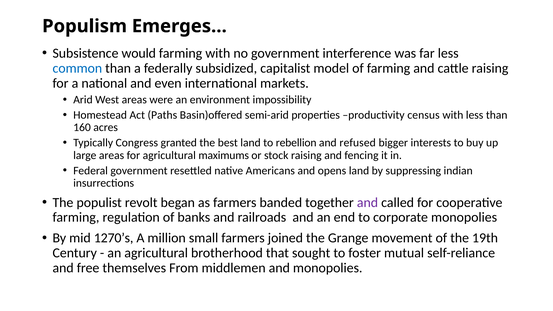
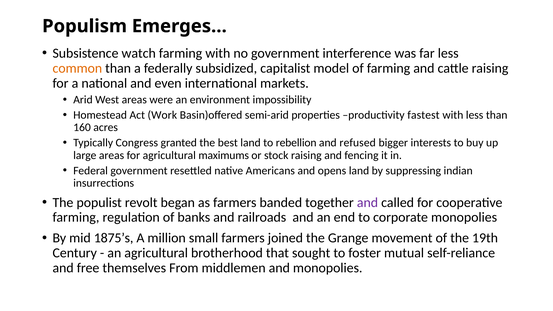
would: would -> watch
common colour: blue -> orange
Paths: Paths -> Work
census: census -> fastest
1270’s: 1270’s -> 1875’s
